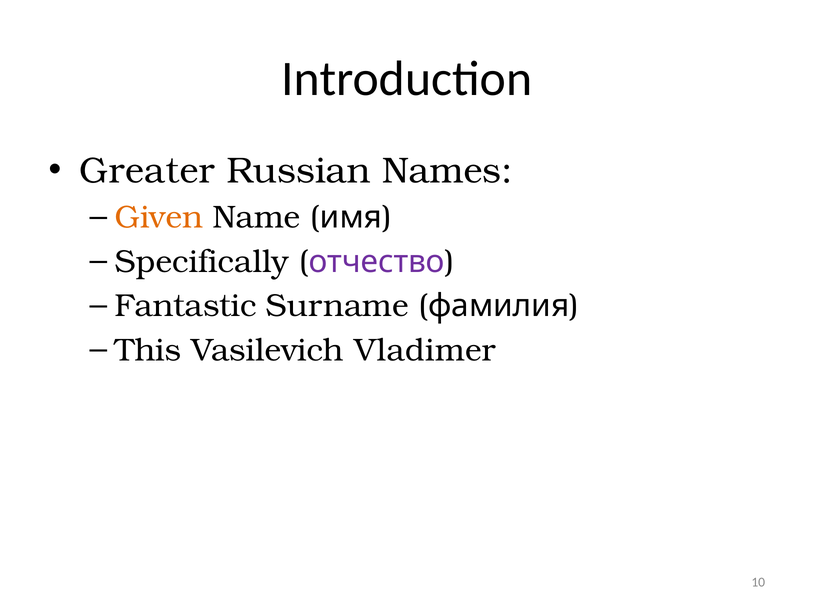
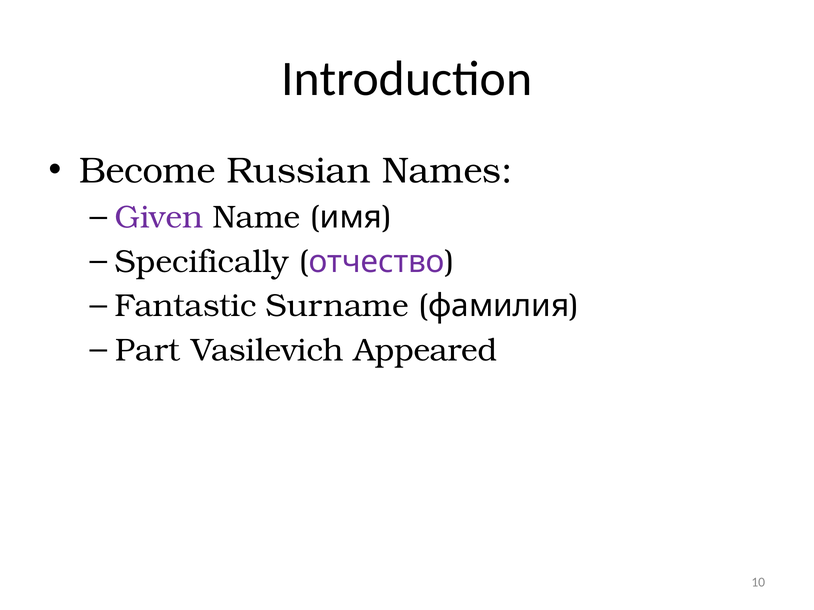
Greater: Greater -> Become
Given colour: orange -> purple
This: This -> Part
Vladimer: Vladimer -> Appeared
